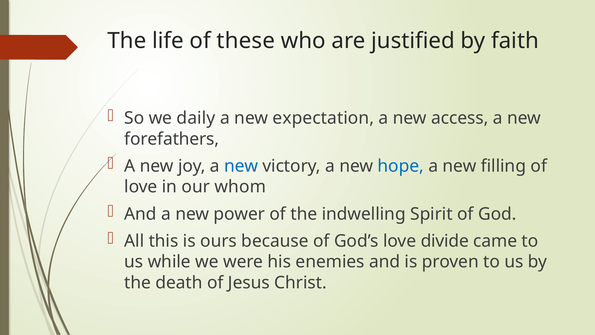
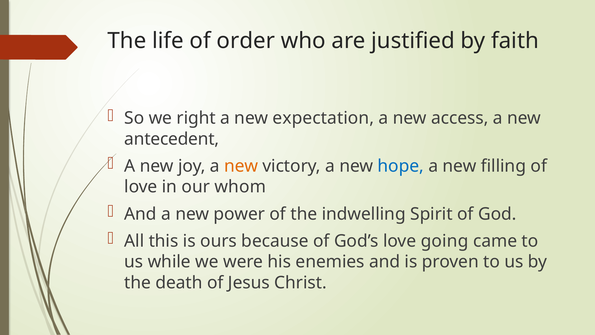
these: these -> order
daily: daily -> right
forefathers: forefathers -> antecedent
new at (241, 166) colour: blue -> orange
divide: divide -> going
